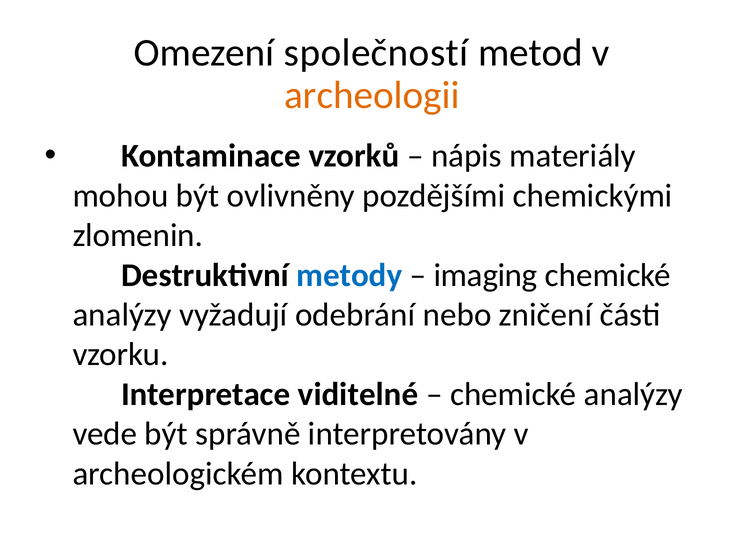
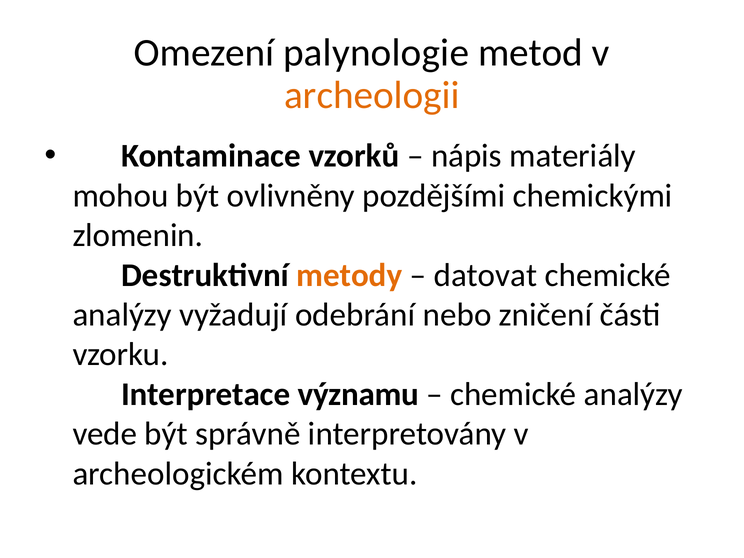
společností: společností -> palynologie
metody colour: blue -> orange
imaging: imaging -> datovat
viditelné: viditelné -> významu
